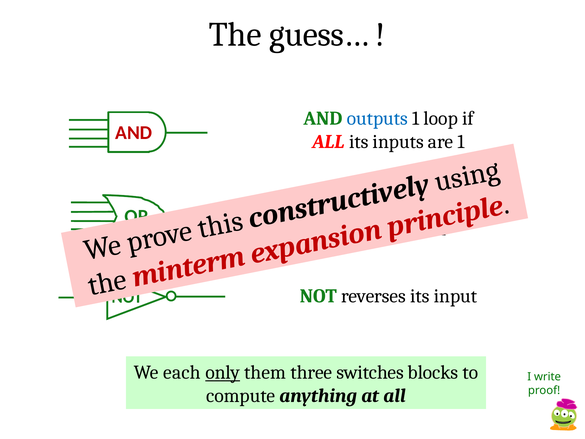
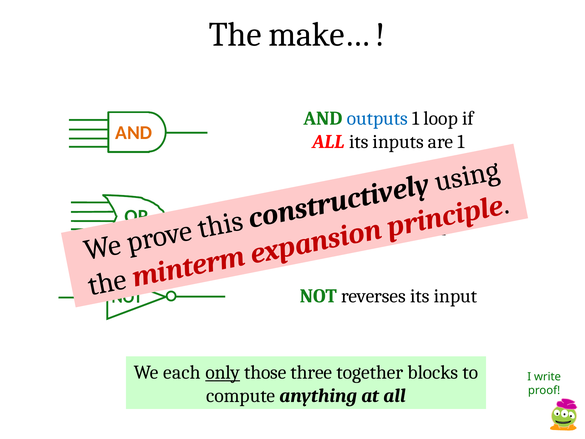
guess…: guess… -> make…
AND at (134, 133) colour: red -> orange
them: them -> those
switches: switches -> together
